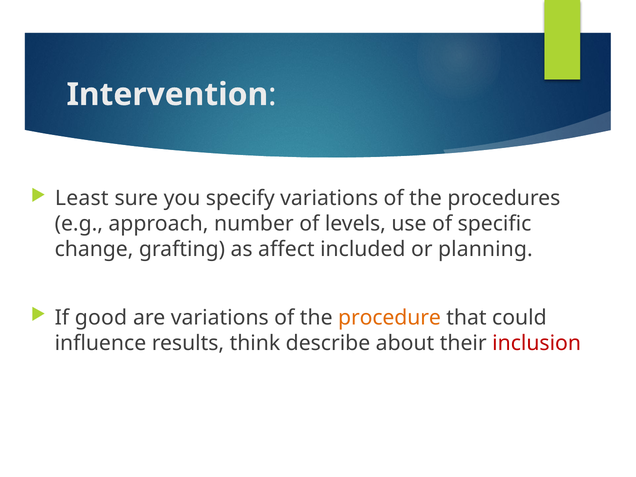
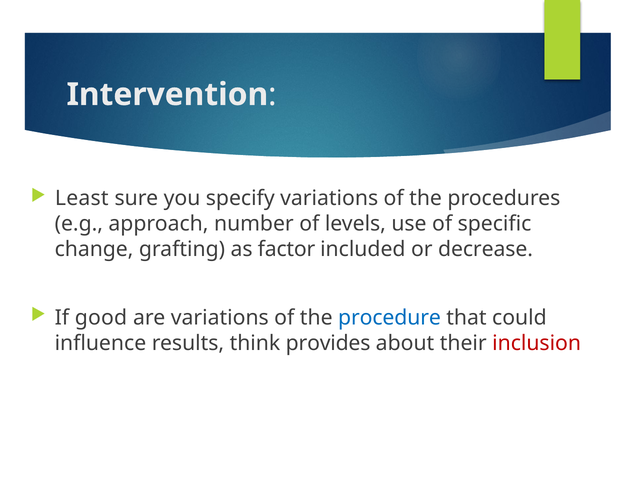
affect: affect -> factor
planning: planning -> decrease
procedure colour: orange -> blue
describe: describe -> provides
